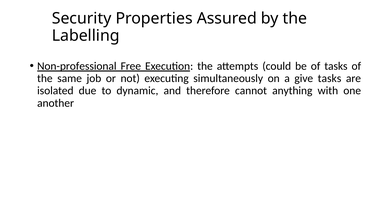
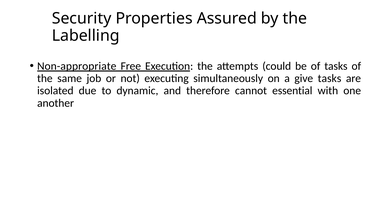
Non-professional: Non-professional -> Non-appropriate
anything: anything -> essential
